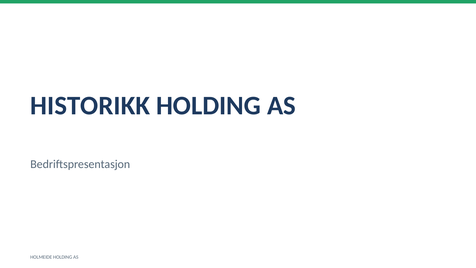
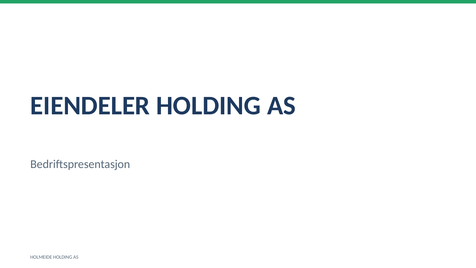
HISTORIKK: HISTORIKK -> EIENDELER
